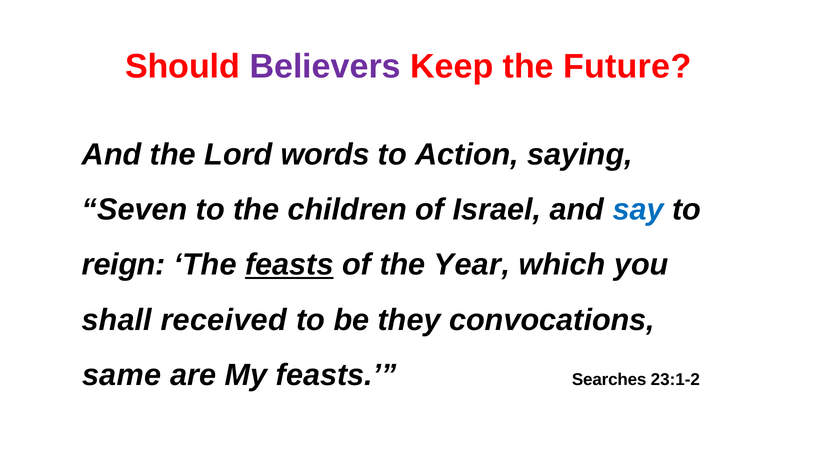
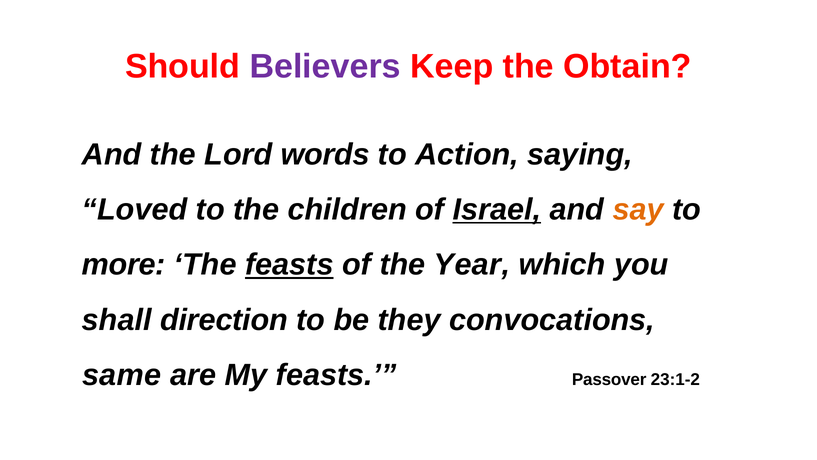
Future: Future -> Obtain
Seven: Seven -> Loved
Israel underline: none -> present
say colour: blue -> orange
reign: reign -> more
received: received -> direction
Searches: Searches -> Passover
